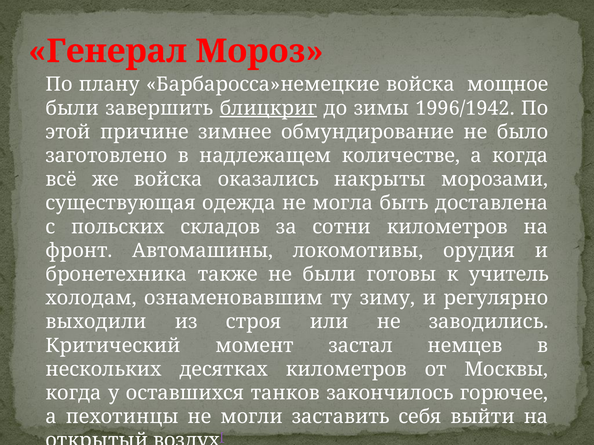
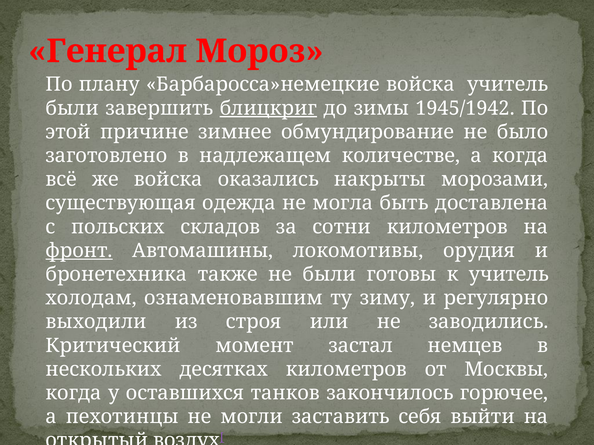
войска мощное: мощное -> учитель
1996/1942: 1996/1942 -> 1945/1942
фронт underline: none -> present
